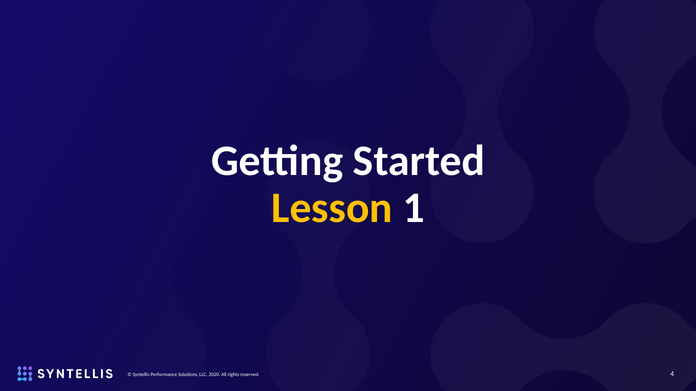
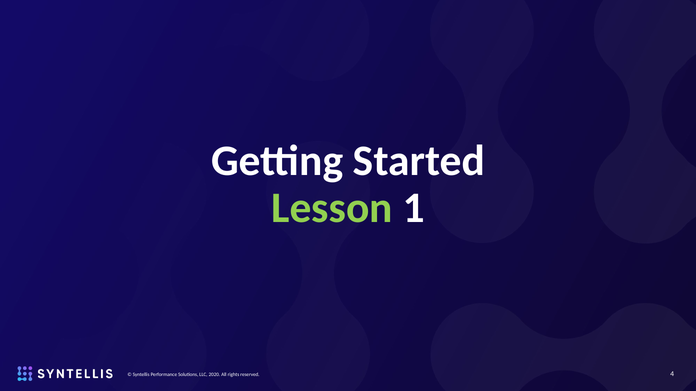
Lesson colour: yellow -> light green
